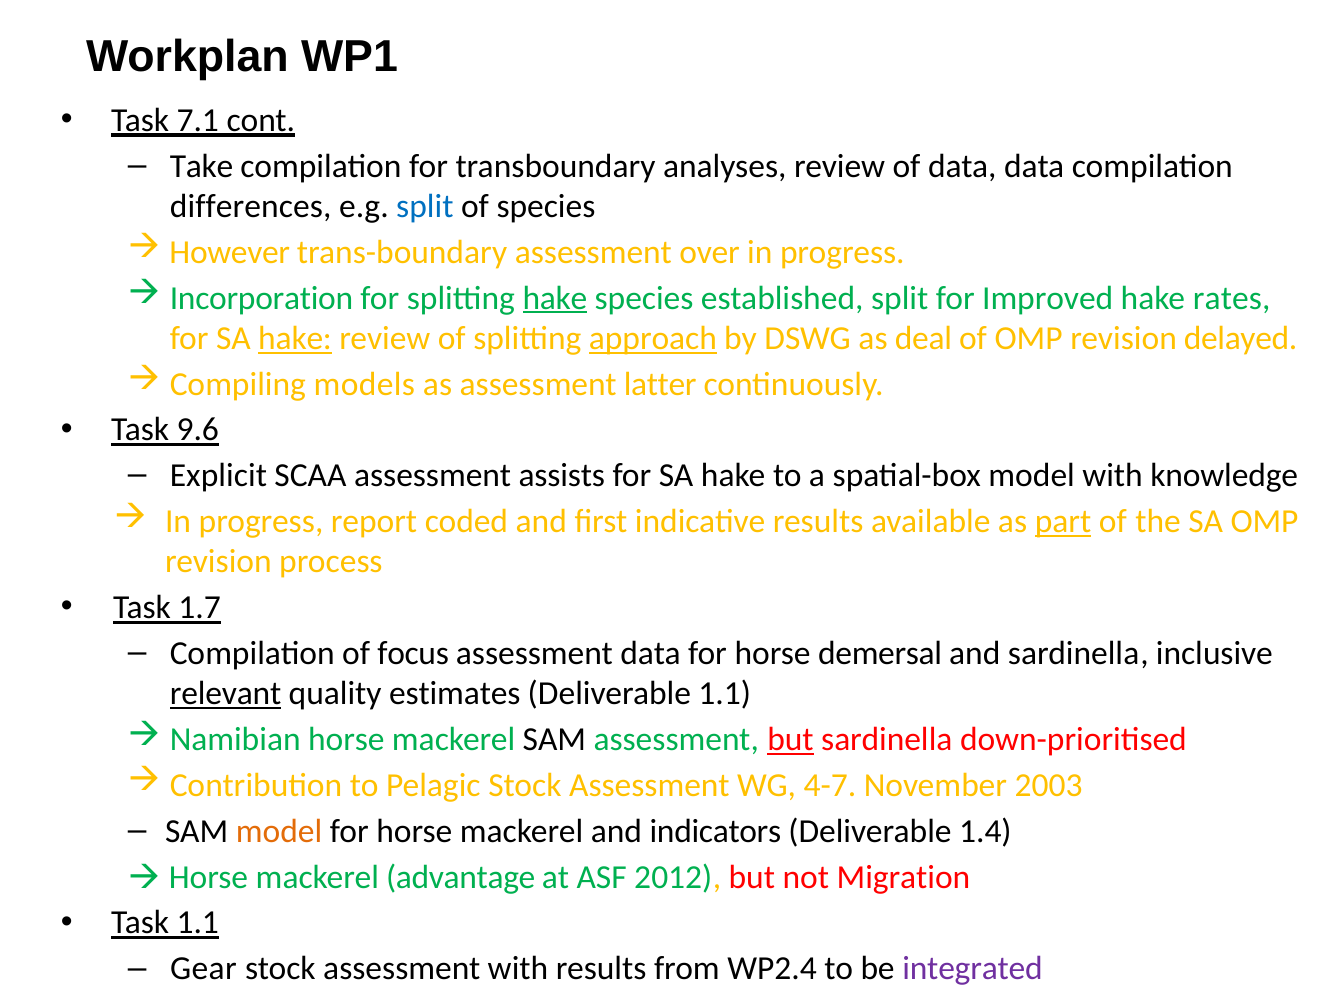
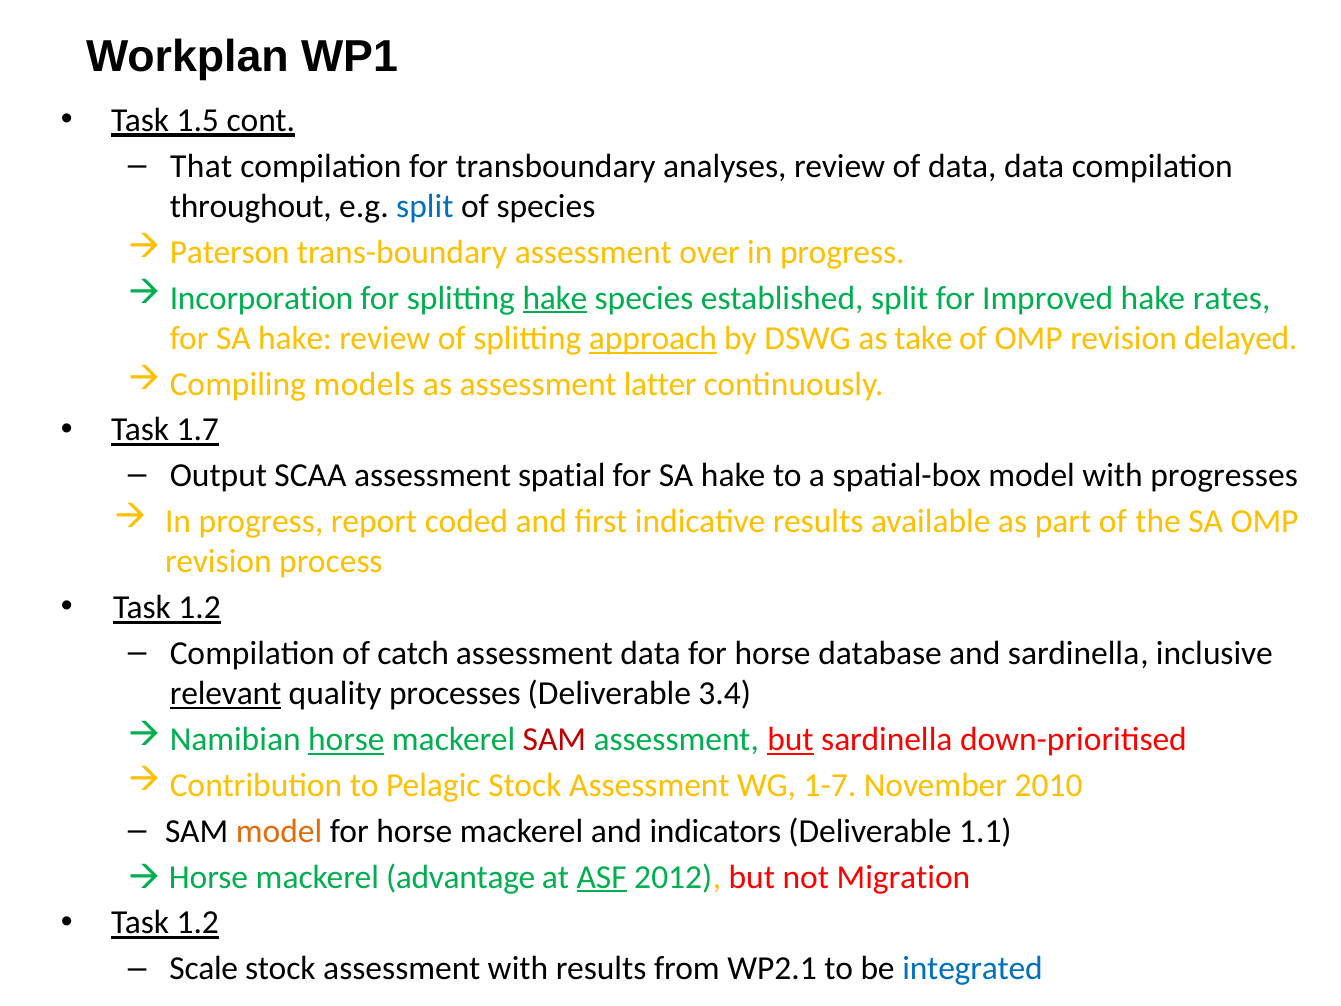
7.1: 7.1 -> 1.5
Take: Take -> That
differences: differences -> throughout
However: However -> Paterson
hake at (295, 338) underline: present -> none
deal: deal -> take
9.6: 9.6 -> 1.7
Explicit: Explicit -> Output
assists: assists -> spatial
knowledge: knowledge -> progresses
part underline: present -> none
1.7 at (200, 607): 1.7 -> 1.2
focus: focus -> catch
demersal: demersal -> database
estimates: estimates -> processes
Deliverable 1.1: 1.1 -> 3.4
horse at (346, 739) underline: none -> present
SAM at (554, 739) colour: black -> red
4-7: 4-7 -> 1-7
2003: 2003 -> 2010
1.4: 1.4 -> 1.1
ASF underline: none -> present
1.1 at (198, 923): 1.1 -> 1.2
Gear: Gear -> Scale
WP2.4: WP2.4 -> WP2.1
integrated colour: purple -> blue
